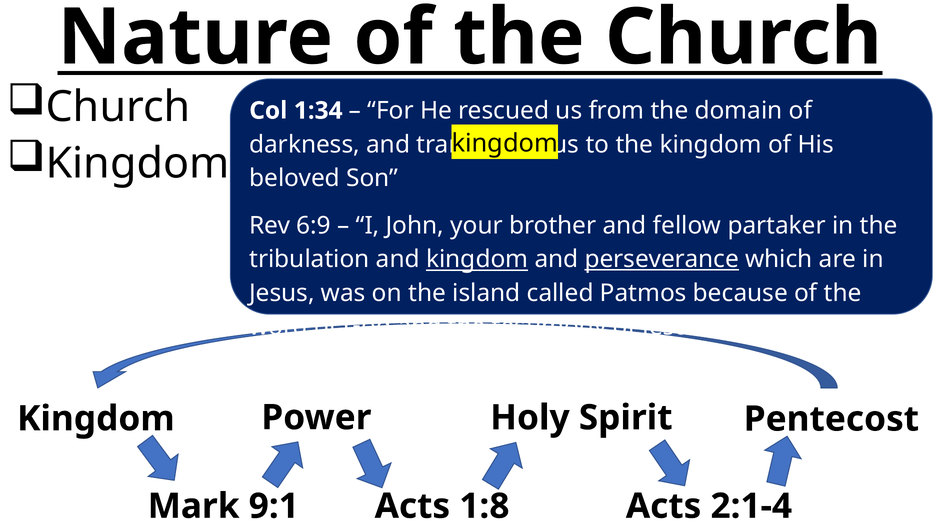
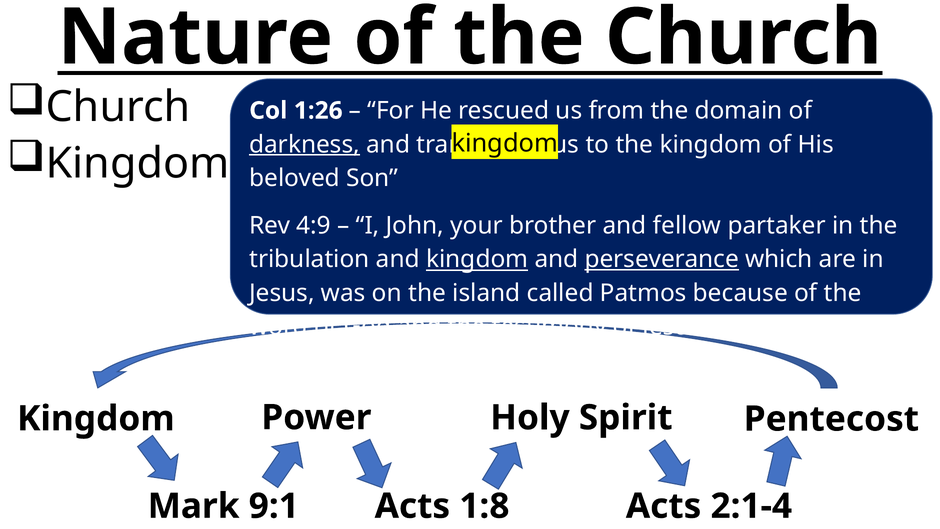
1:34: 1:34 -> 1:26
darkness underline: none -> present
6:9: 6:9 -> 4:9
